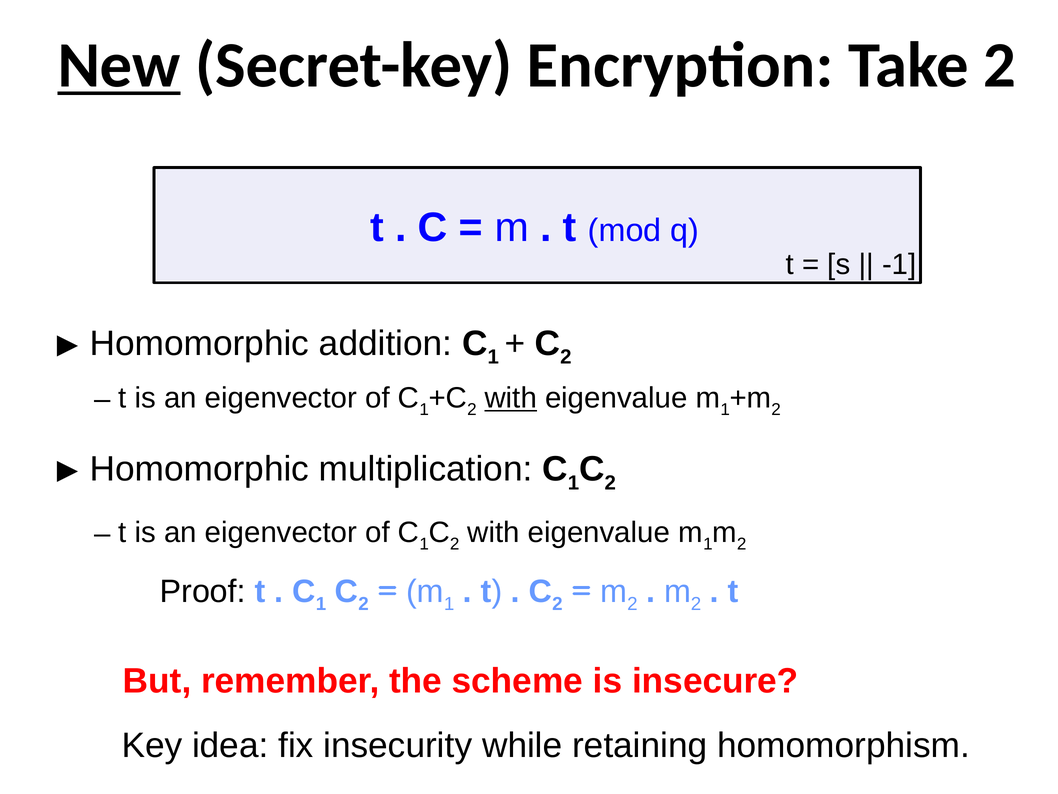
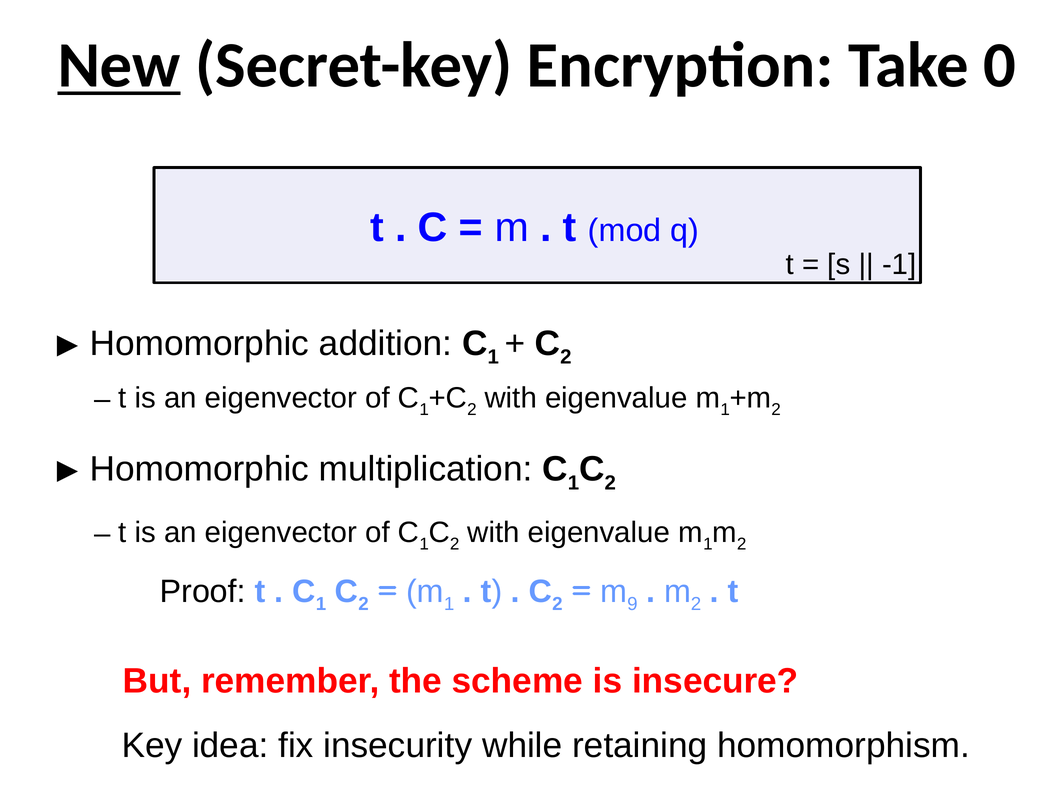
Take 2: 2 -> 0
with at (511, 398) underline: present -> none
2 at (632, 604): 2 -> 9
